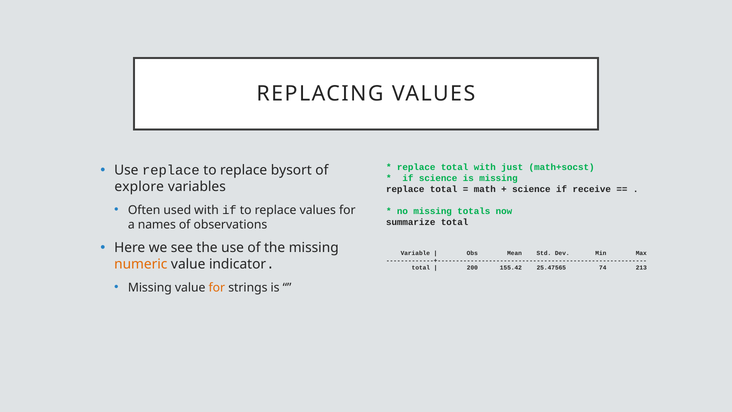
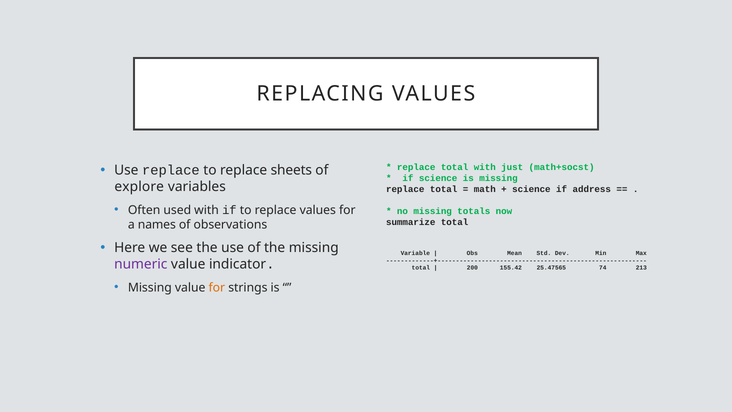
bysort: bysort -> sheets
receive: receive -> address
numeric colour: orange -> purple
